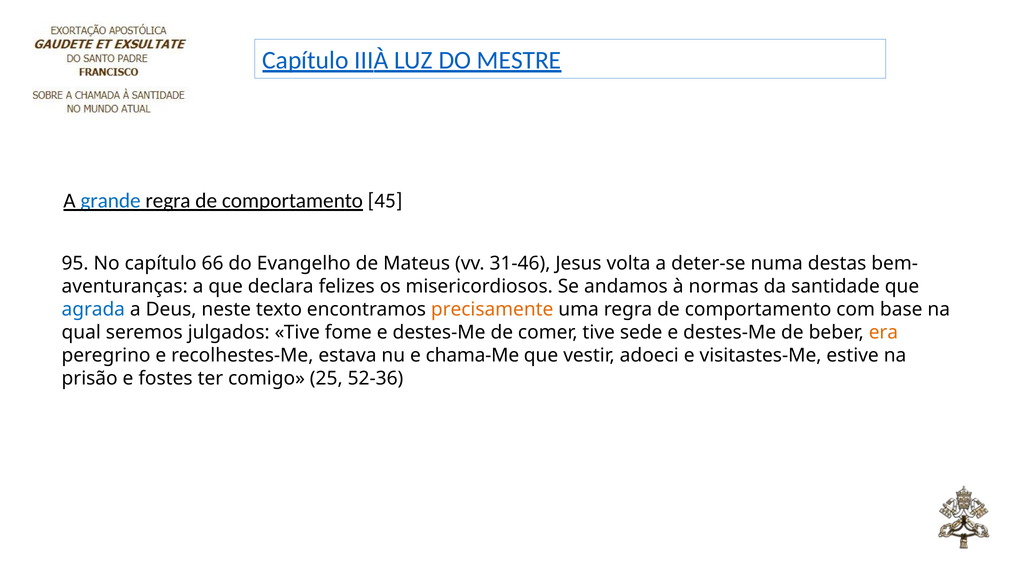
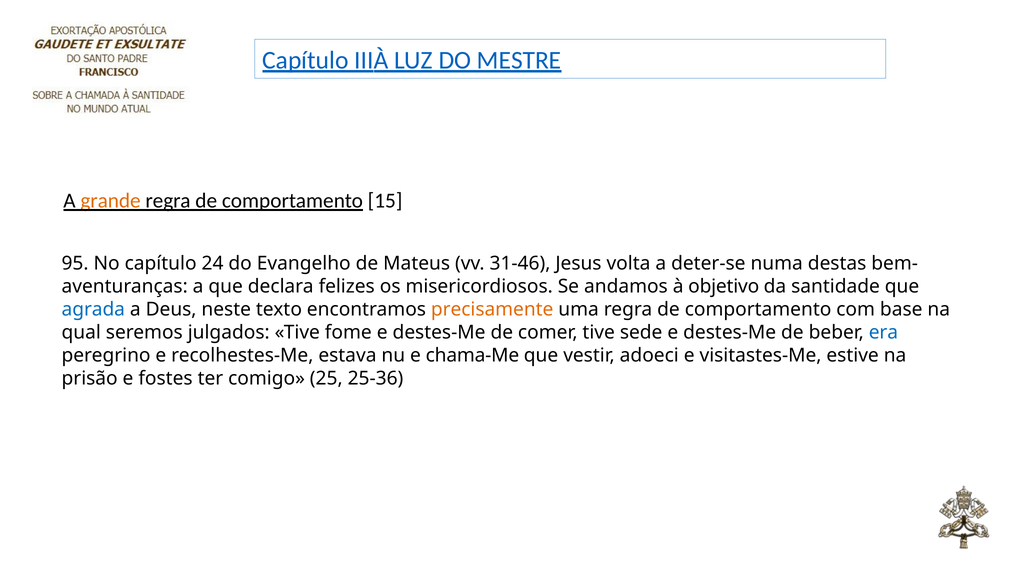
grande colour: blue -> orange
45: 45 -> 15
66: 66 -> 24
normas: normas -> objetivo
era colour: orange -> blue
52-36: 52-36 -> 25-36
